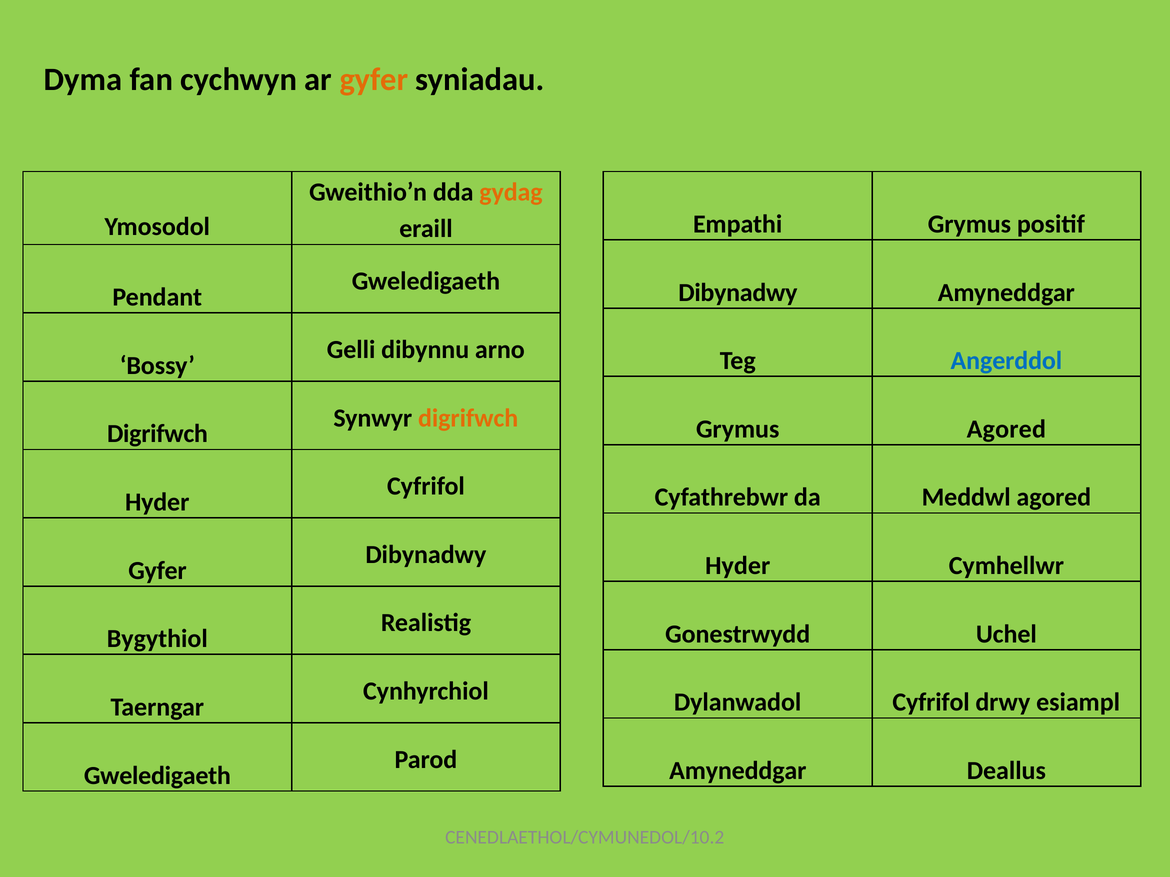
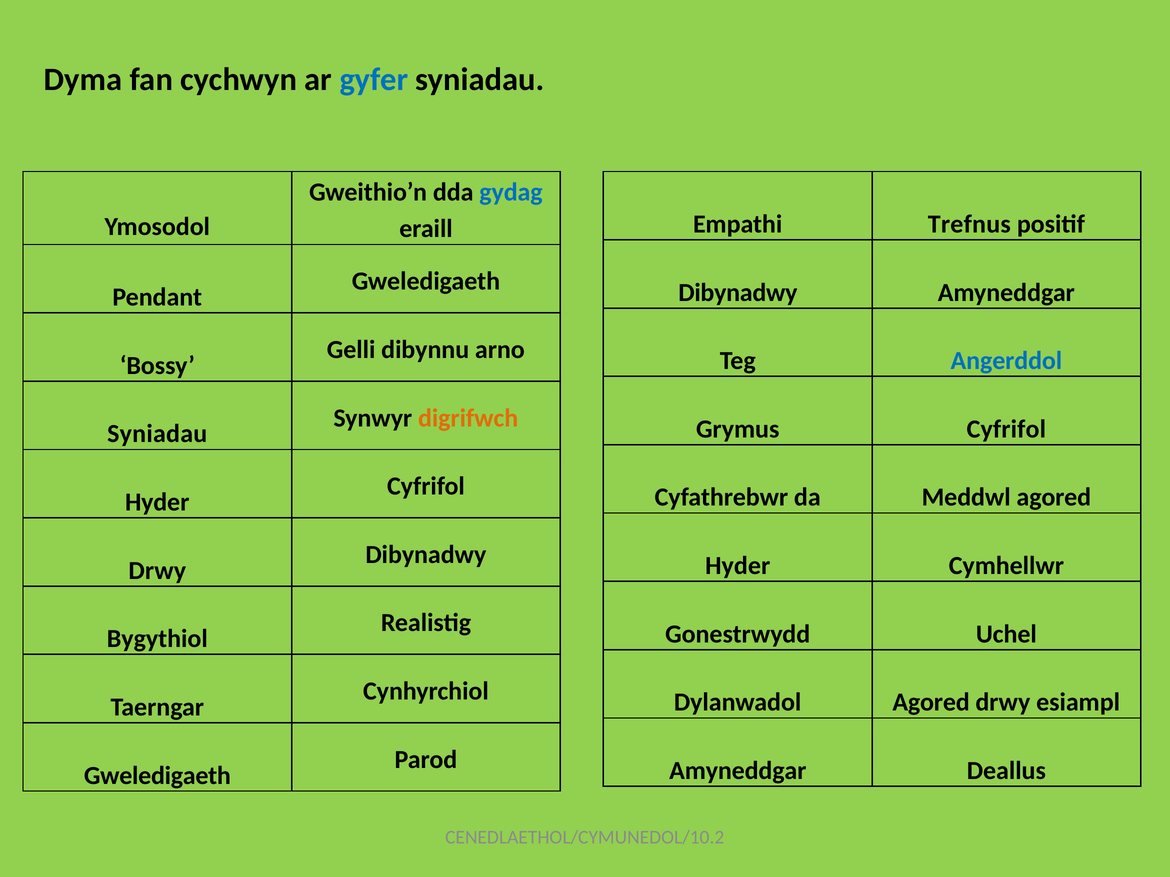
gyfer at (374, 80) colour: orange -> blue
gydag colour: orange -> blue
Empathi Grymus: Grymus -> Trefnus
Grymus Agored: Agored -> Cyfrifol
Digrifwch at (157, 434): Digrifwch -> Syniadau
Gyfer at (157, 571): Gyfer -> Drwy
Dylanwadol Cyfrifol: Cyfrifol -> Agored
